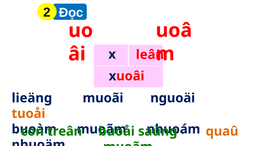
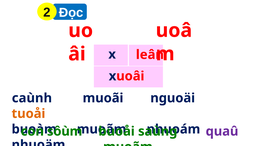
lieäng: lieäng -> caùnh
treân: treân -> sôùm
quaû colour: orange -> purple
